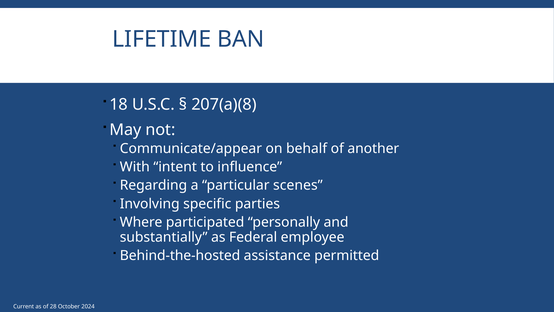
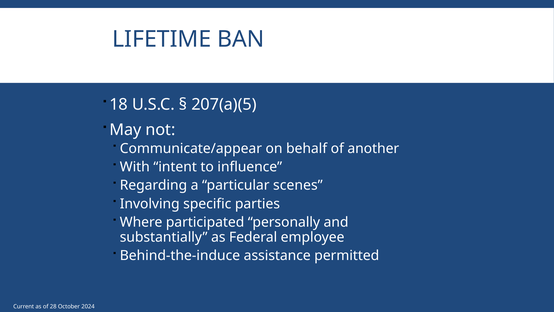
207(a)(8: 207(a)(8 -> 207(a)(5
Behind-the-hosted: Behind-the-hosted -> Behind-the-induce
